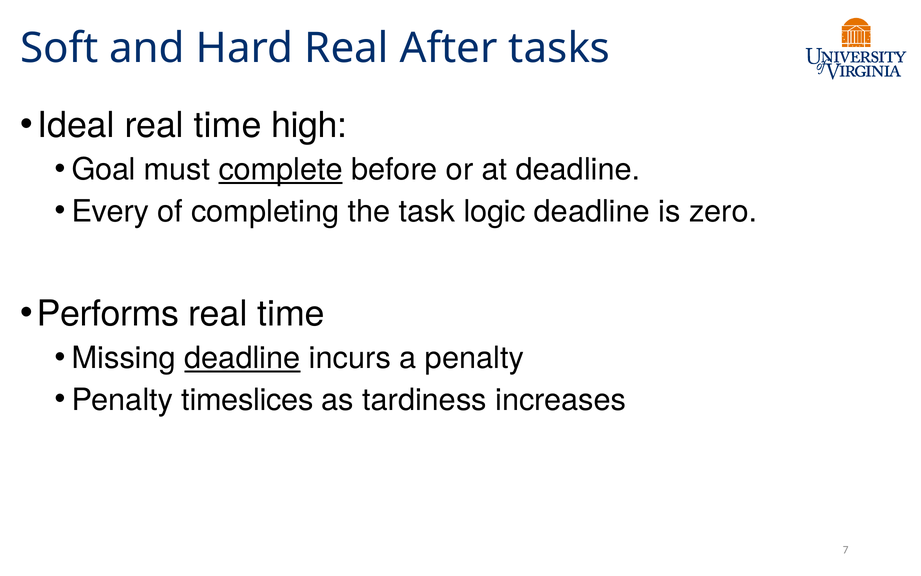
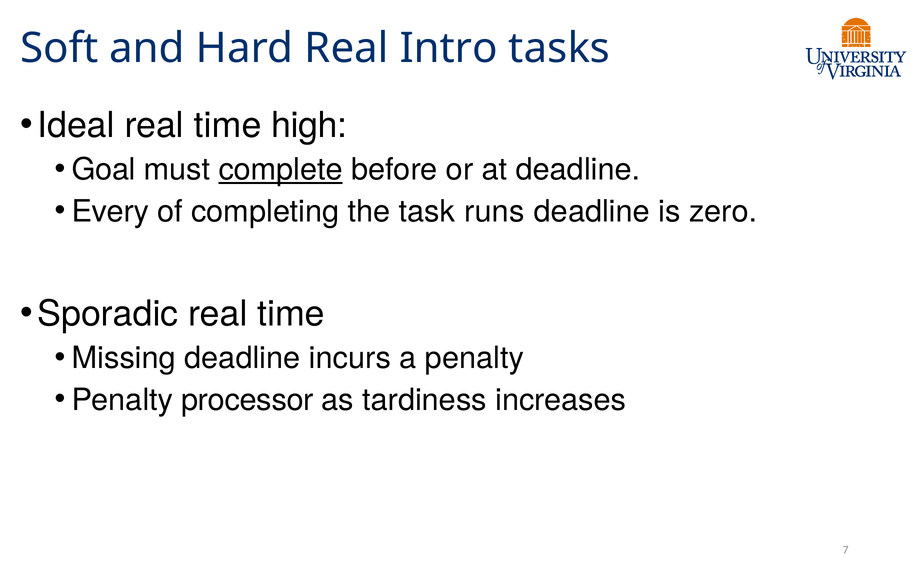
After: After -> Intro
logic: logic -> runs
Performs: Performs -> Sporadic
deadline at (242, 358) underline: present -> none
timeslices: timeslices -> processor
